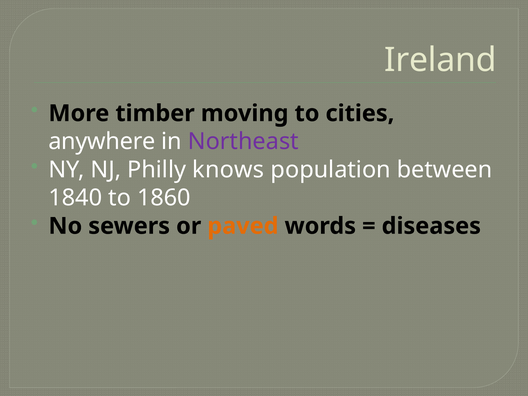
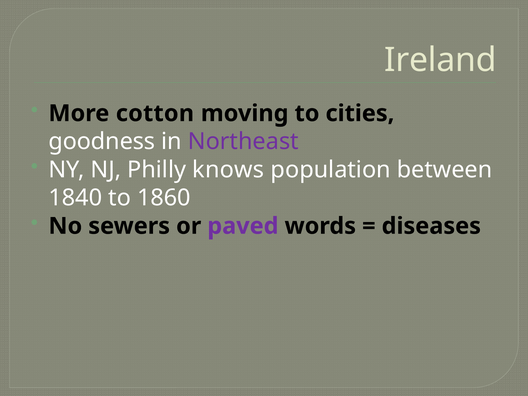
timber: timber -> cotton
anywhere: anywhere -> goodness
paved colour: orange -> purple
